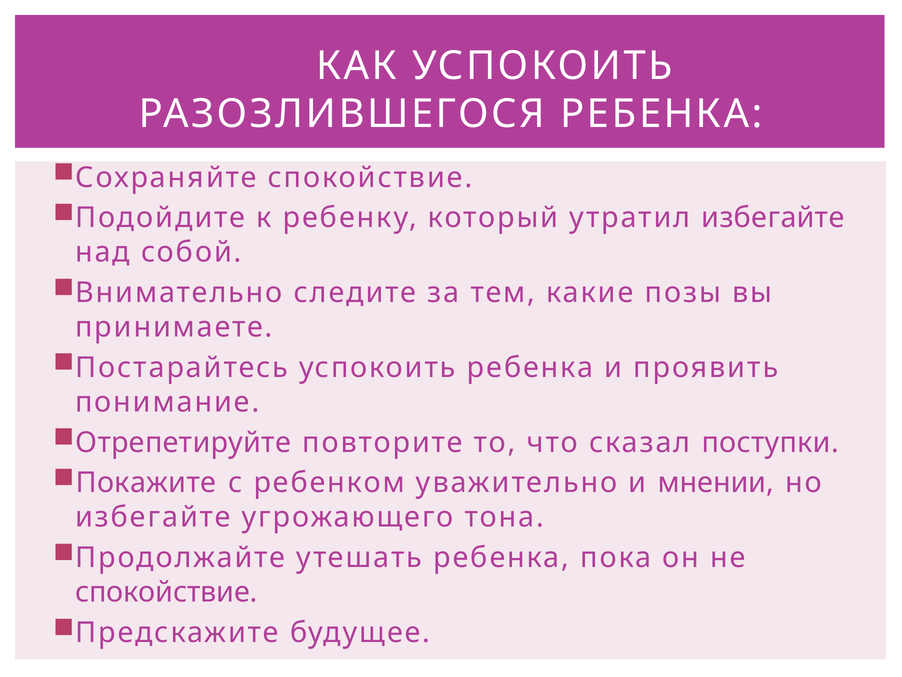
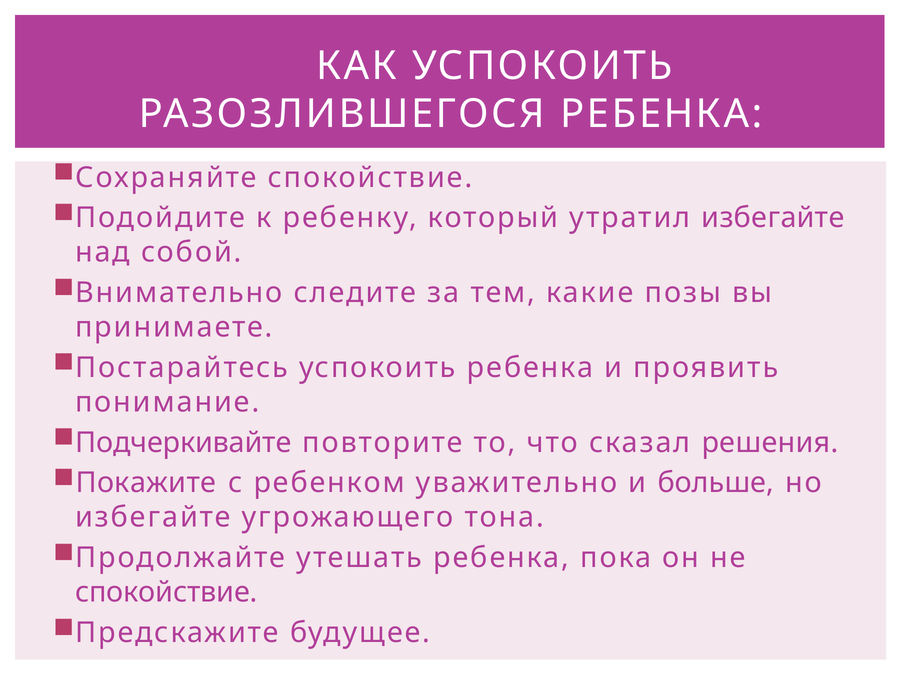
Отрепетируйте: Отрепетируйте -> Подчеркивайте
поступки: поступки -> решения
мнении: мнении -> больше
